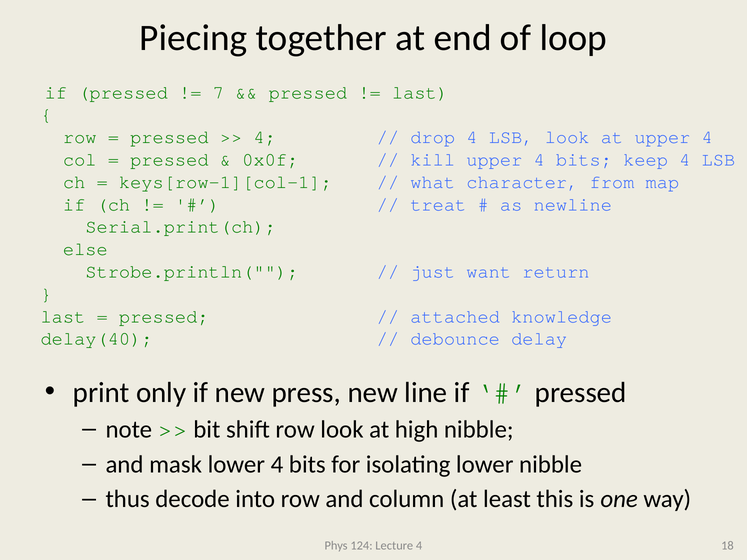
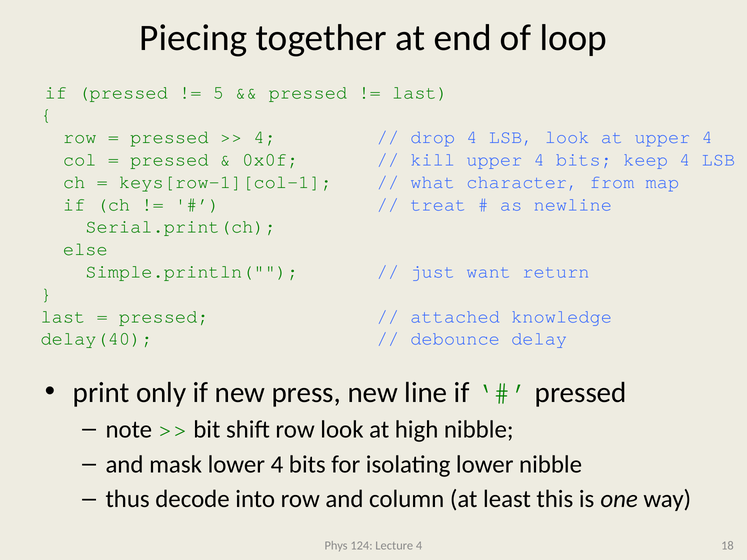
7: 7 -> 5
Strobe.println(: Strobe.println( -> Simple.println(
